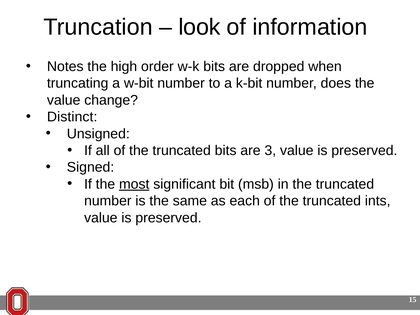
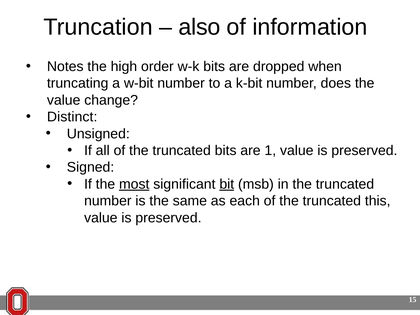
look: look -> also
3: 3 -> 1
bit underline: none -> present
ints: ints -> this
